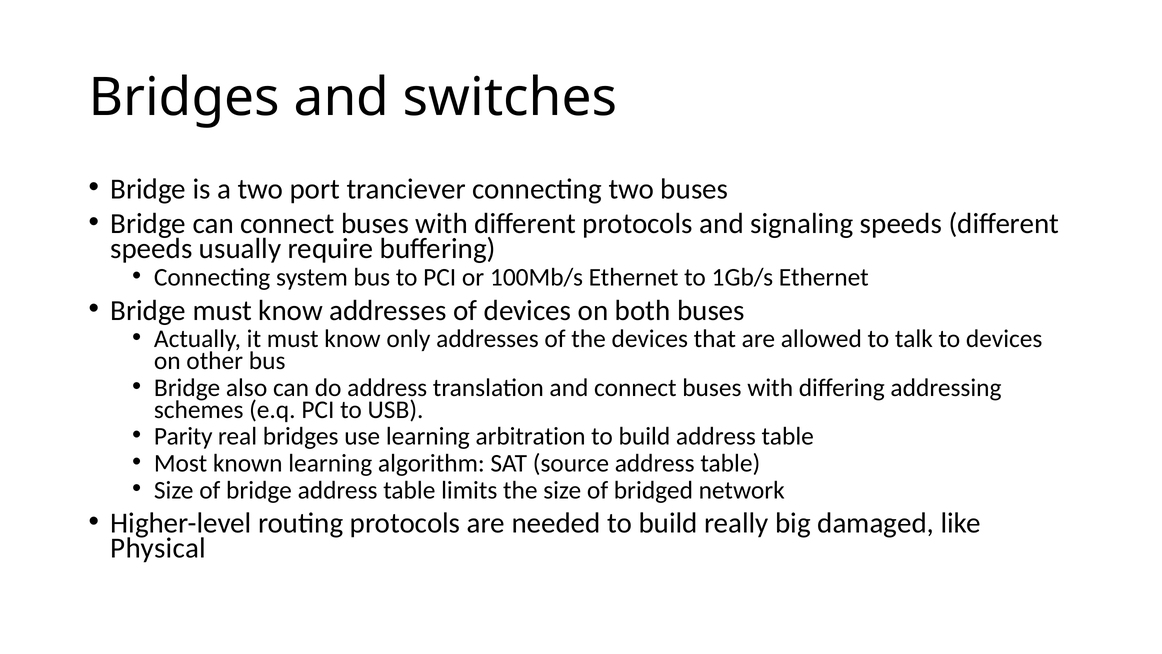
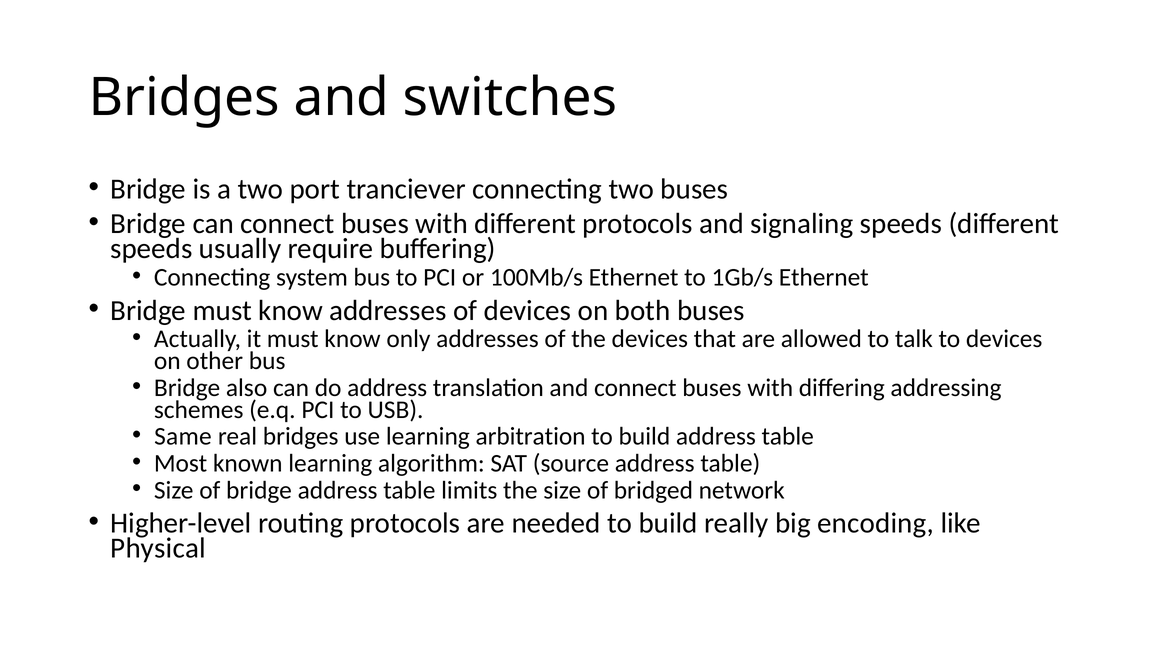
Parity: Parity -> Same
damaged: damaged -> encoding
